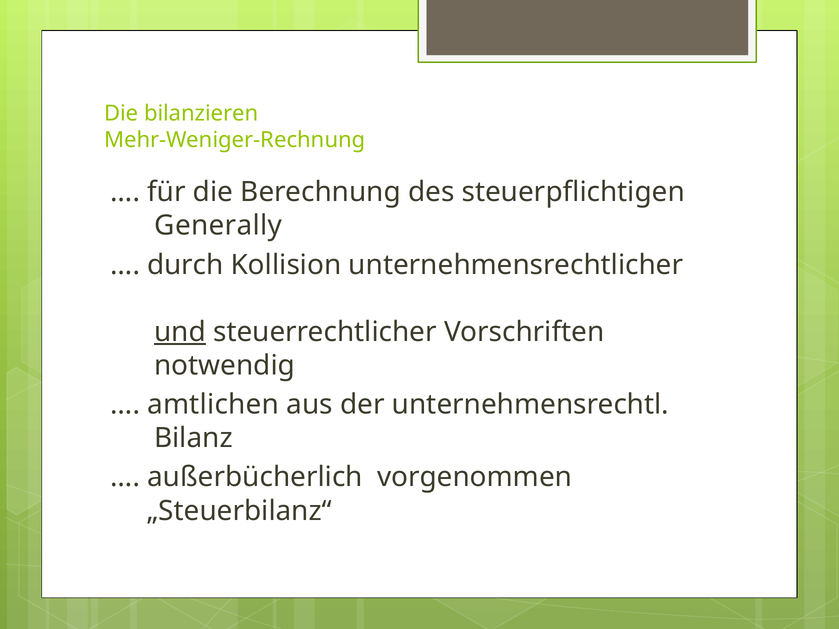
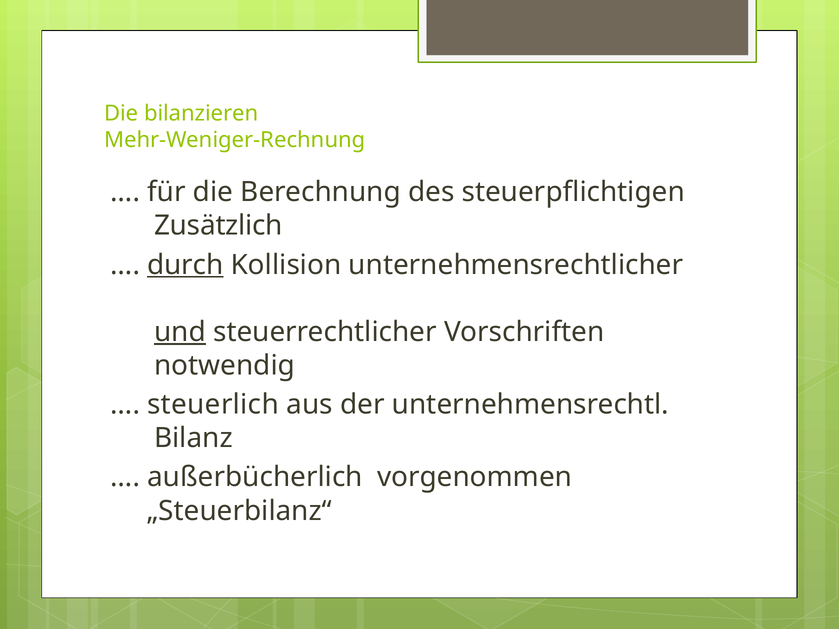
Generally: Generally -> Zusätzlich
durch underline: none -> present
amtlichen: amtlichen -> steuerlich
